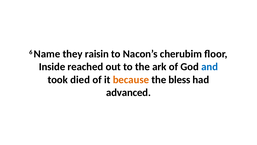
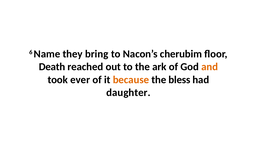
raisin: raisin -> bring
Inside: Inside -> Death
and colour: blue -> orange
died: died -> ever
advanced: advanced -> daughter
